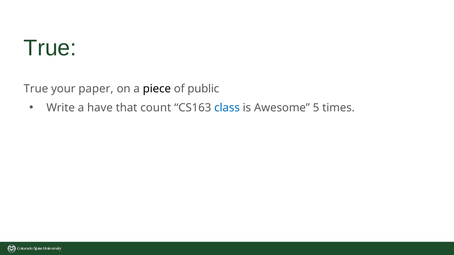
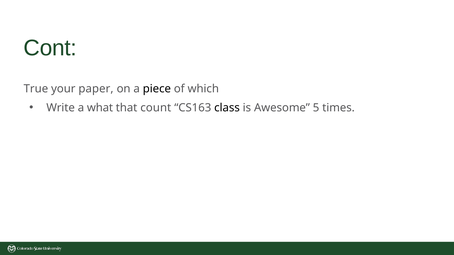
True at (50, 48): True -> Cont
public: public -> which
have: have -> what
class colour: blue -> black
